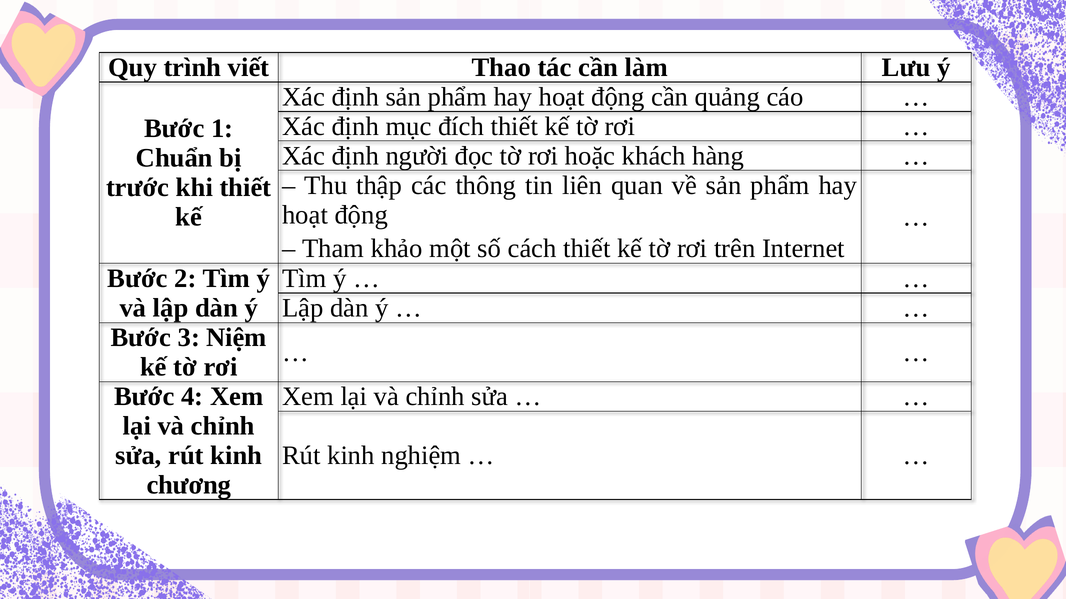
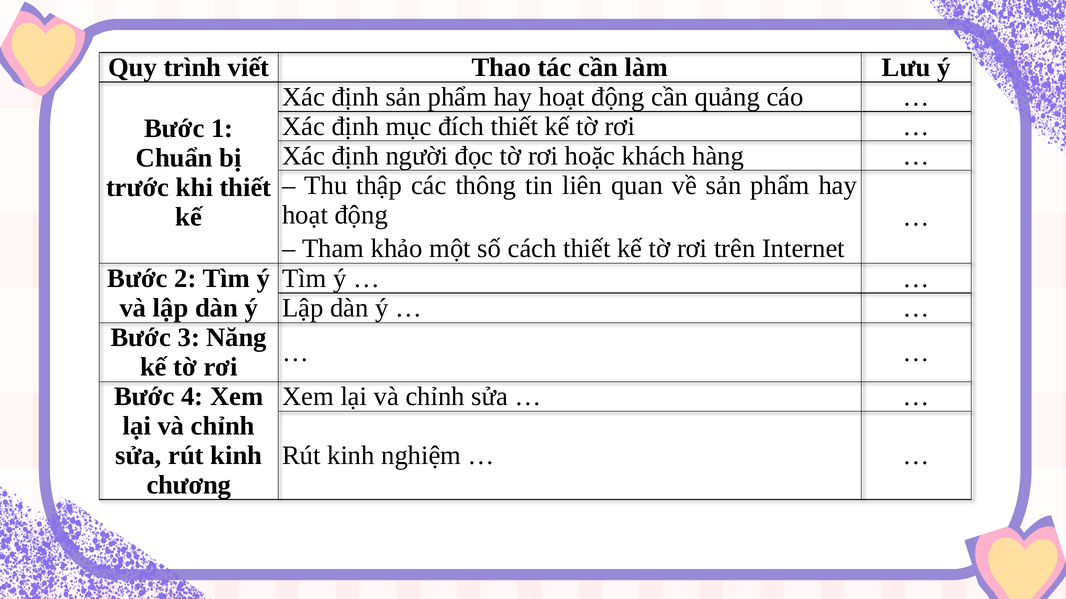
Niệm: Niệm -> Năng
